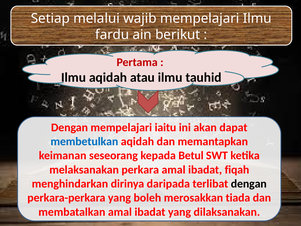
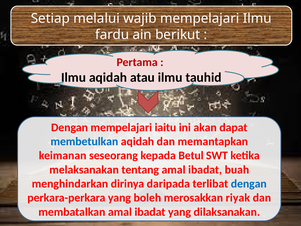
perkara: perkara -> tentang
fiqah: fiqah -> buah
dengan at (249, 184) colour: black -> blue
tiada: tiada -> riyak
